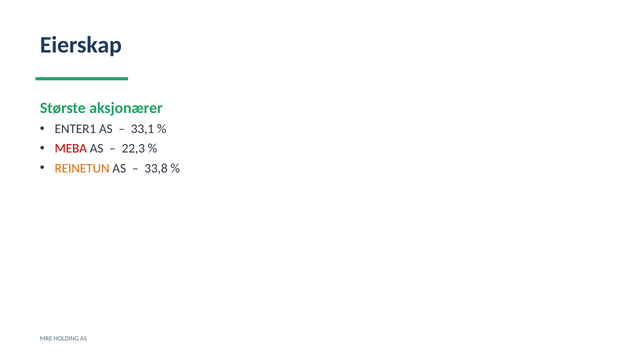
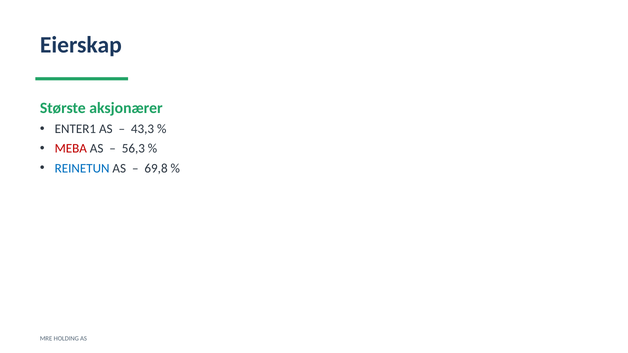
33,1: 33,1 -> 43,3
22,3: 22,3 -> 56,3
REINETUN colour: orange -> blue
33,8: 33,8 -> 69,8
